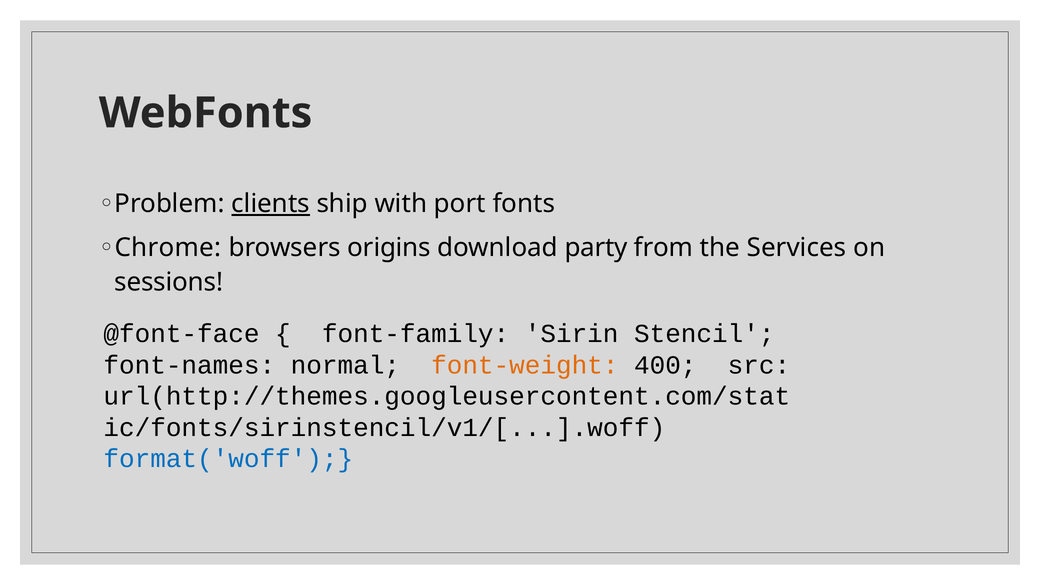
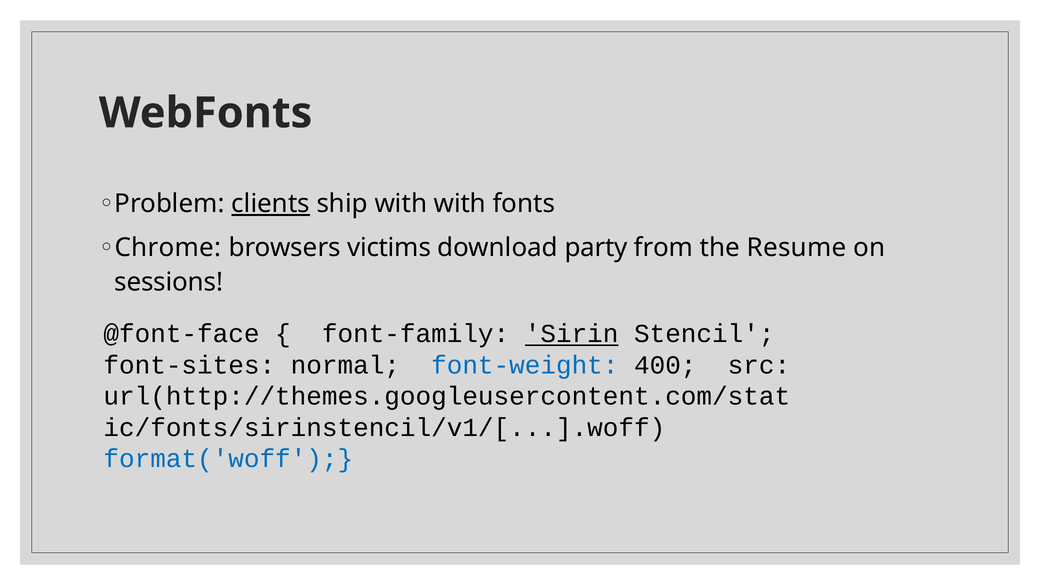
with port: port -> with
origins: origins -> victims
Services: Services -> Resume
Sirin underline: none -> present
font-names: font-names -> font-sites
font-weight colour: orange -> blue
